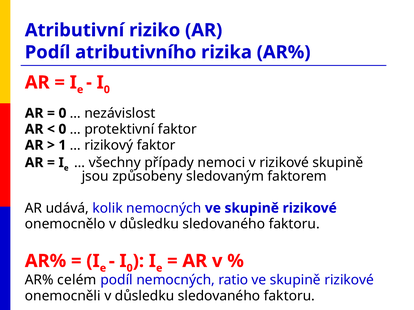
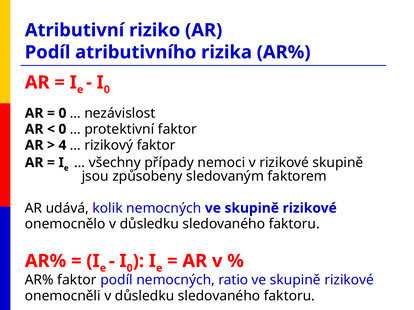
1: 1 -> 4
AR% celém: celém -> faktor
